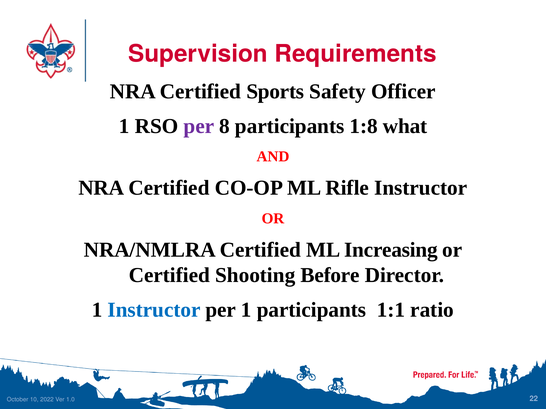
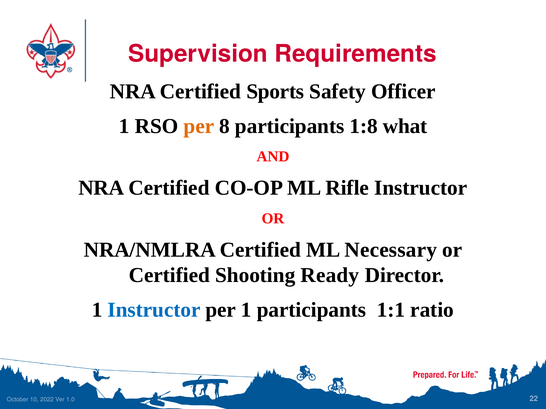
per at (199, 126) colour: purple -> orange
Increasing: Increasing -> Necessary
Before: Before -> Ready
